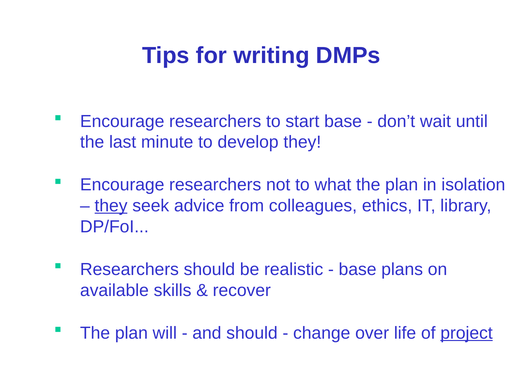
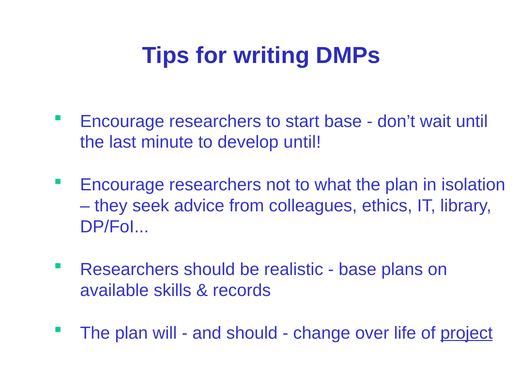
develop they: they -> until
they at (111, 206) underline: present -> none
recover: recover -> records
